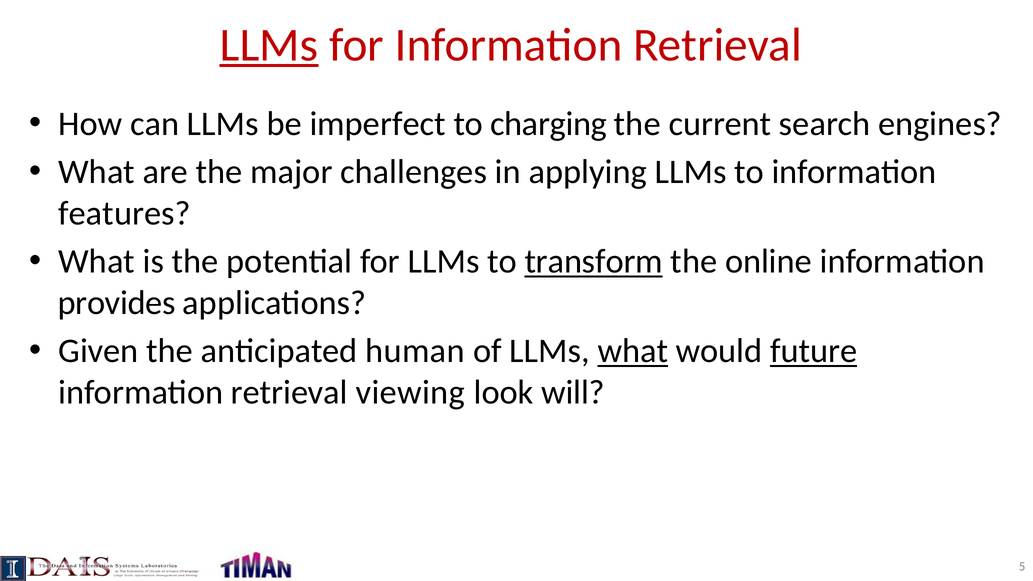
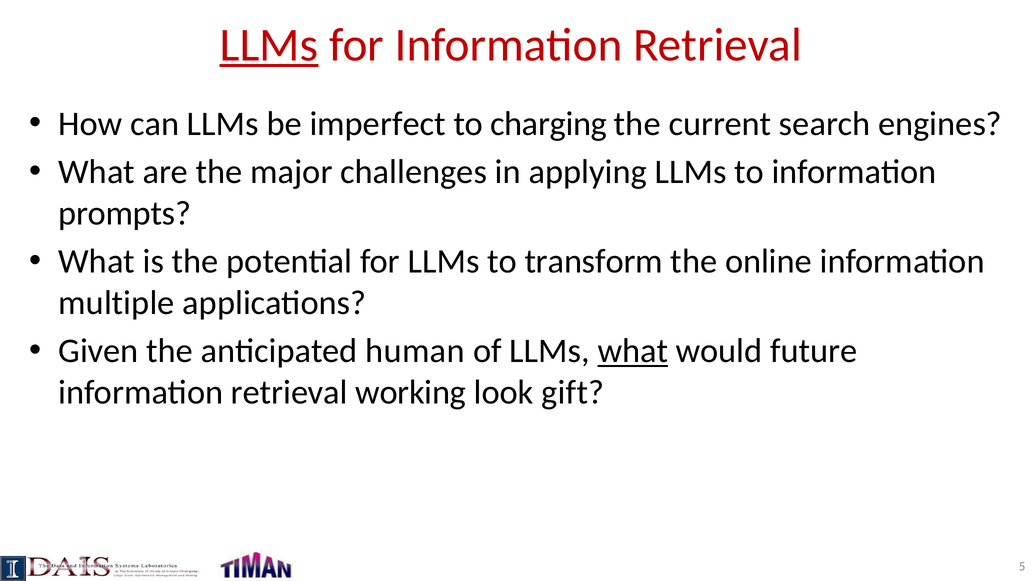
features: features -> prompts
transform underline: present -> none
provides: provides -> multiple
future underline: present -> none
viewing: viewing -> working
will: will -> gift
